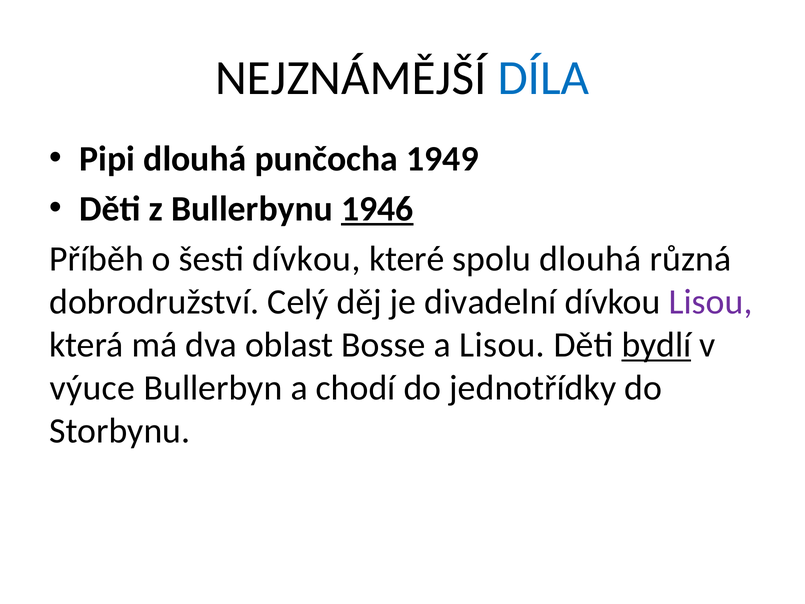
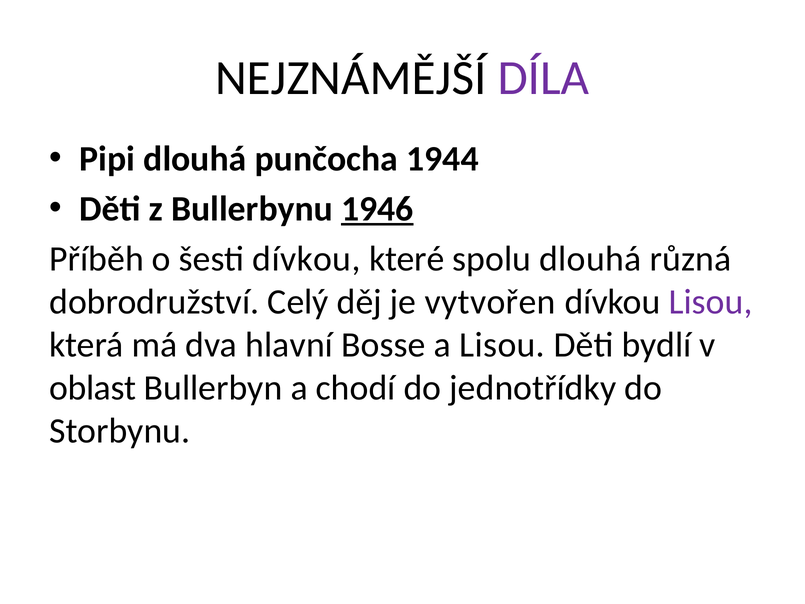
DÍLA colour: blue -> purple
1949: 1949 -> 1944
divadelní: divadelní -> vytvořen
oblast: oblast -> hlavní
bydlí underline: present -> none
výuce: výuce -> oblast
